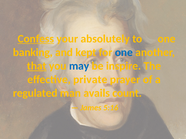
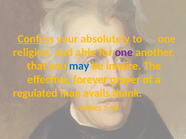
banking: banking -> religion
kept: kept -> able
one at (124, 52) colour: blue -> purple
that underline: present -> none
private: private -> forever
count: count -> thank
